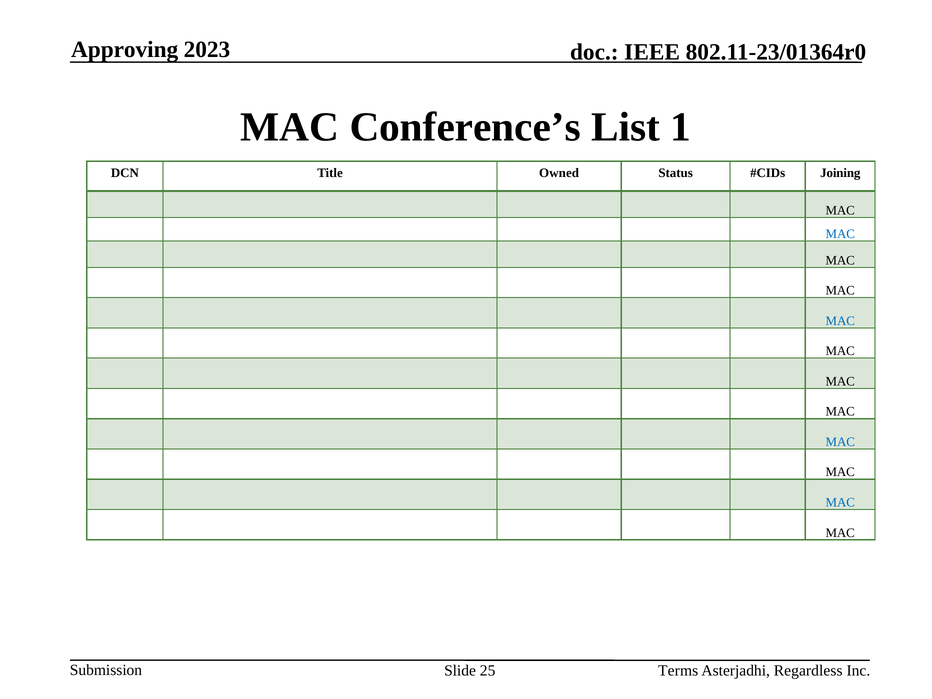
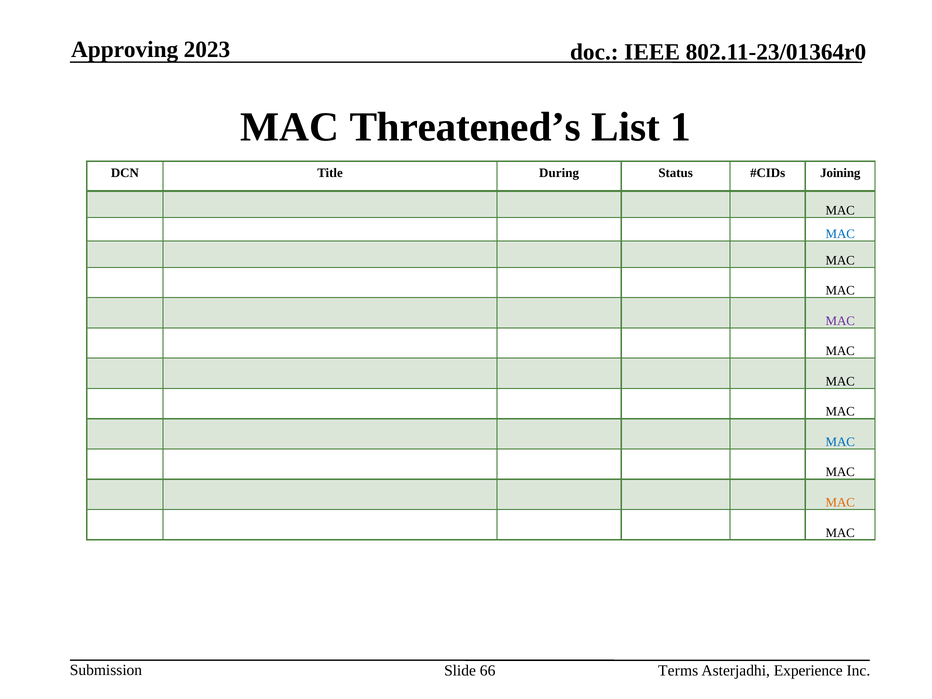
Conference’s: Conference’s -> Threatened’s
Owned: Owned -> During
MAC at (840, 321) colour: blue -> purple
MAC at (840, 502) colour: blue -> orange
25: 25 -> 66
Regardless: Regardless -> Experience
